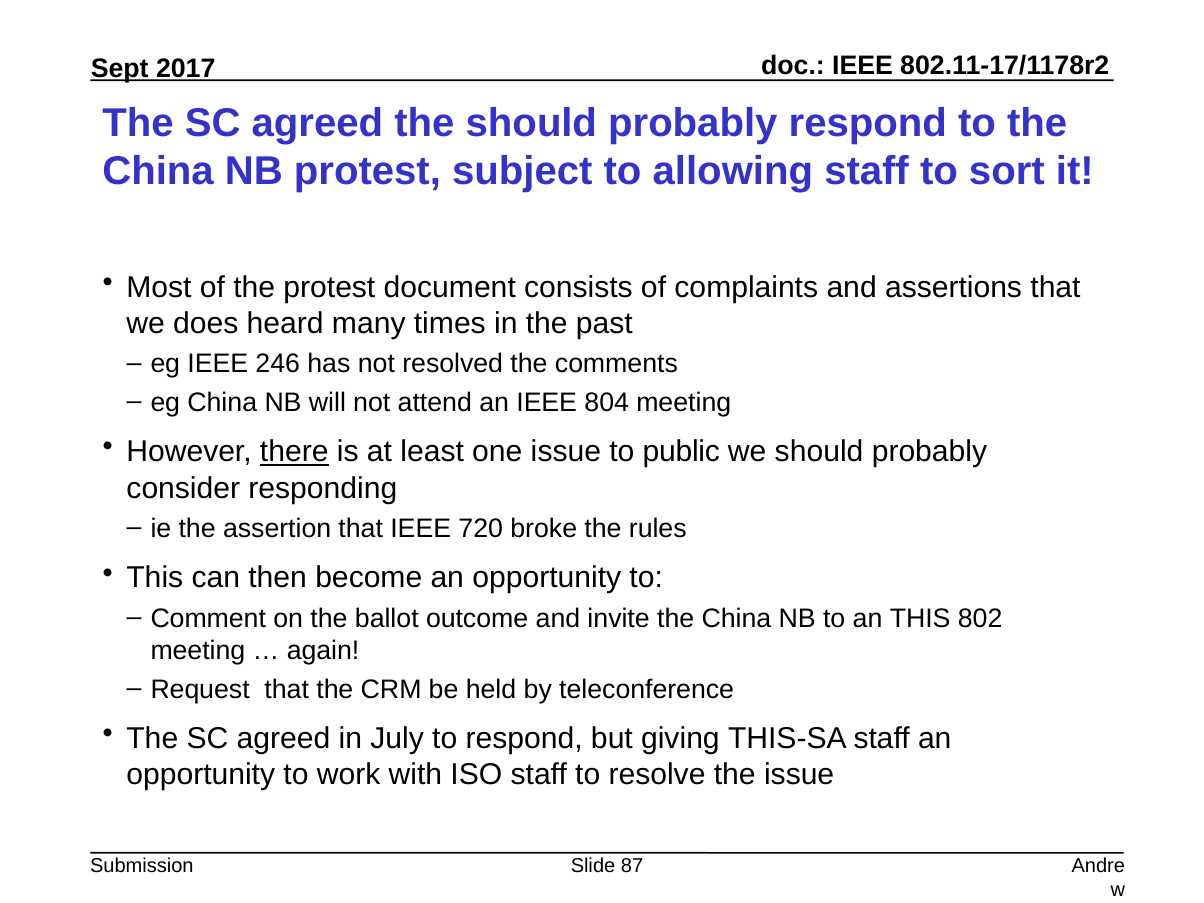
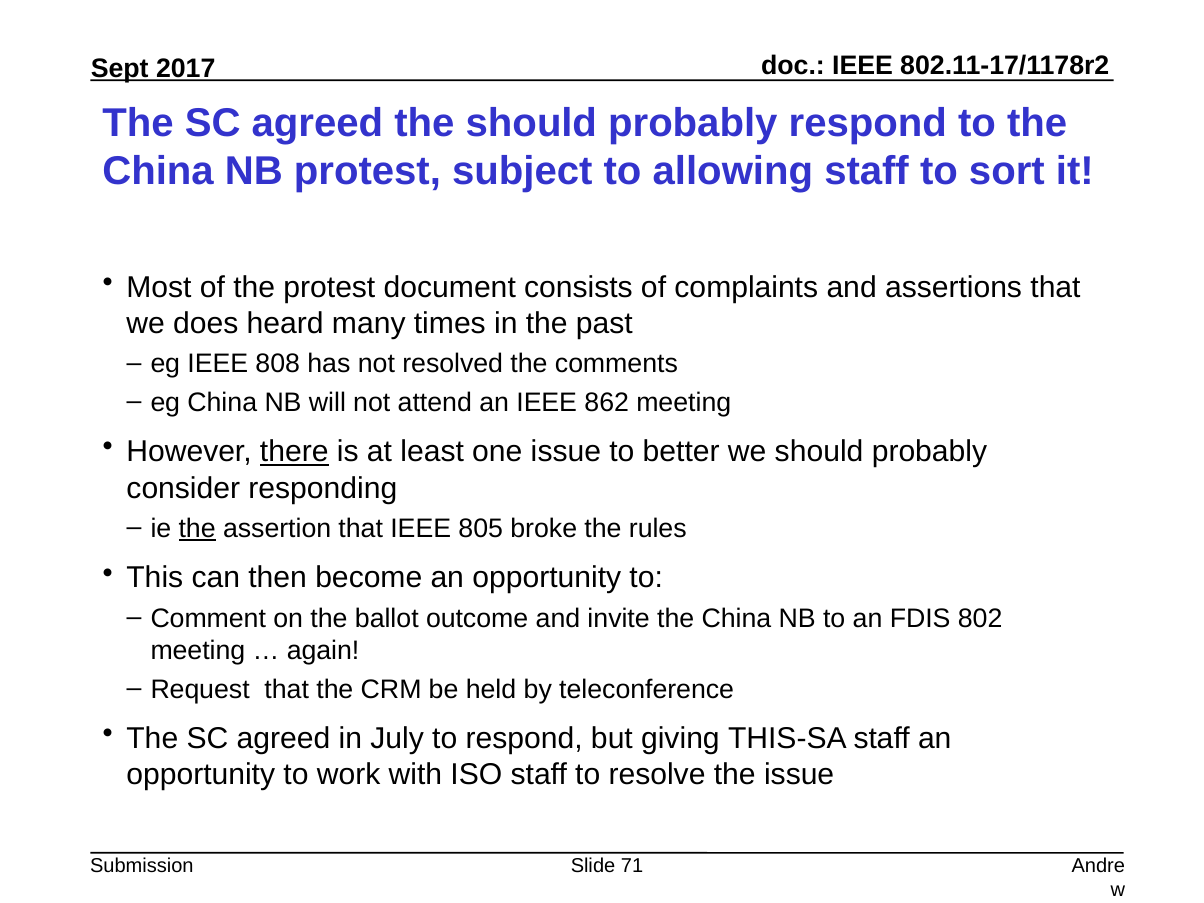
246: 246 -> 808
804: 804 -> 862
public: public -> better
the at (197, 529) underline: none -> present
720: 720 -> 805
an THIS: THIS -> FDIS
87: 87 -> 71
